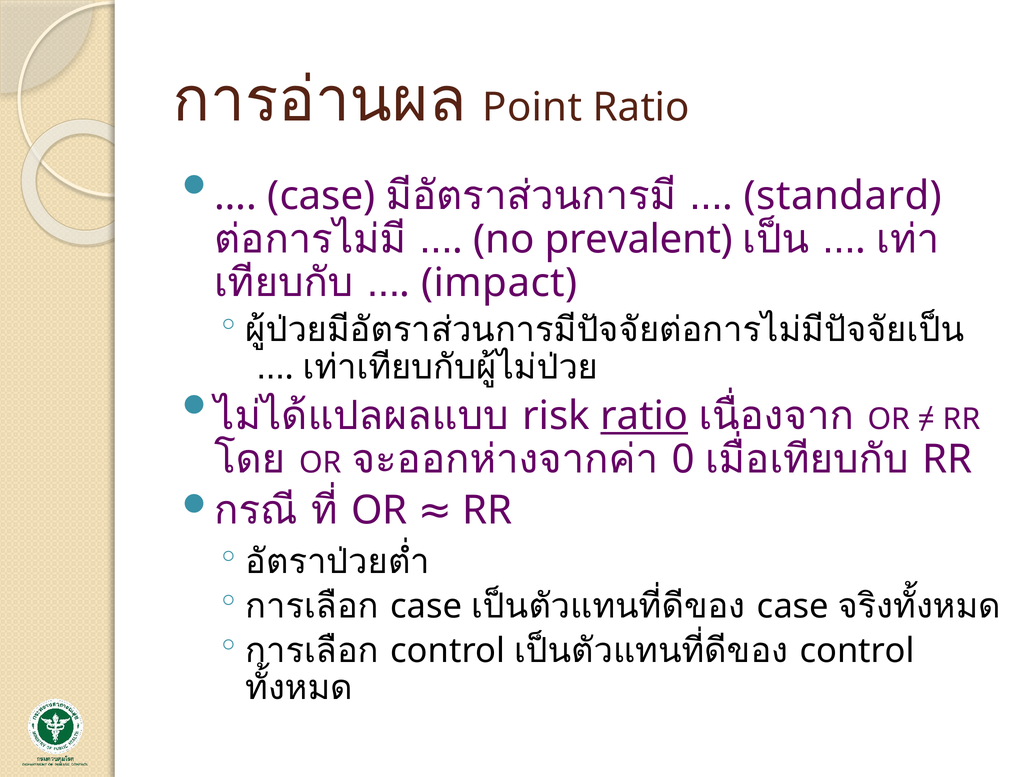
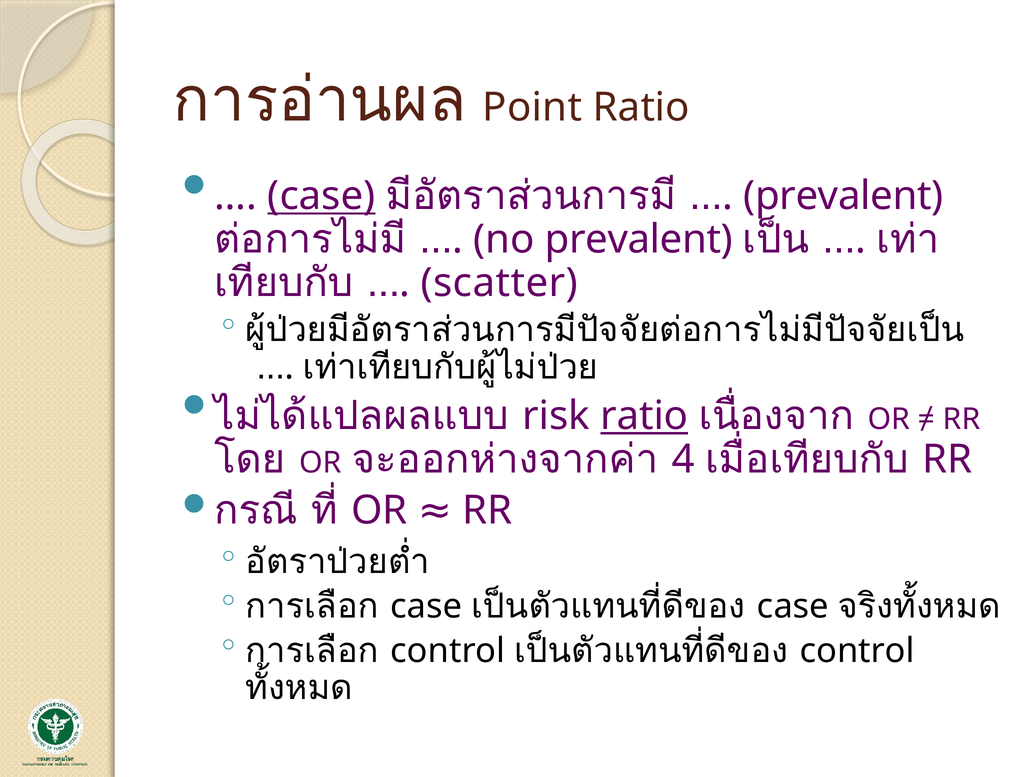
case at (321, 196) underline: none -> present
standard at (843, 196): standard -> prevalent
impact: impact -> scatter
0: 0 -> 4
